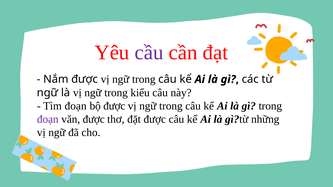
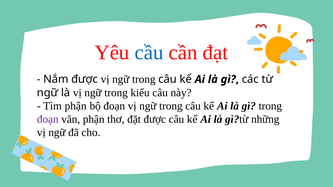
cầu colour: purple -> blue
Tìm đoạn: đoạn -> phận
bộ được: được -> đoạn
văn được: được -> phận
